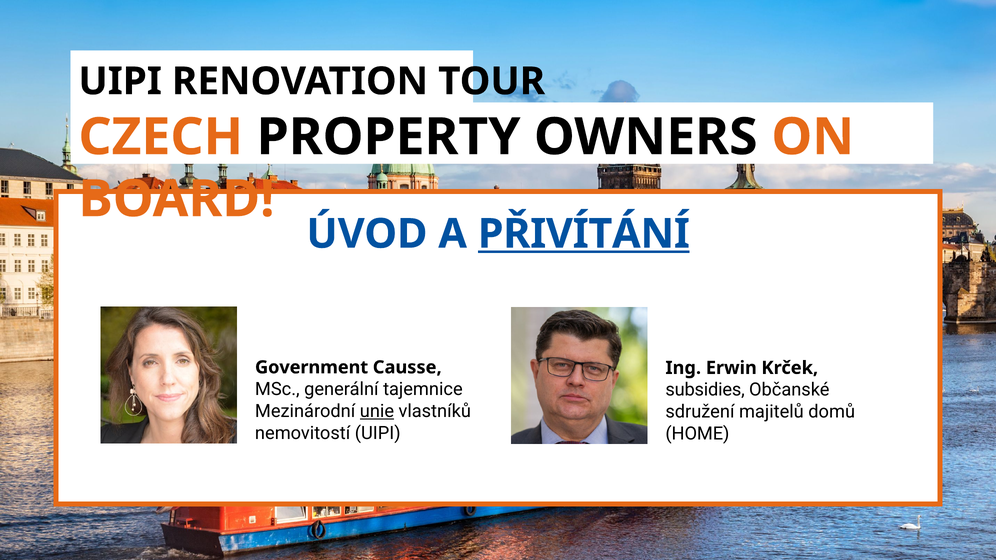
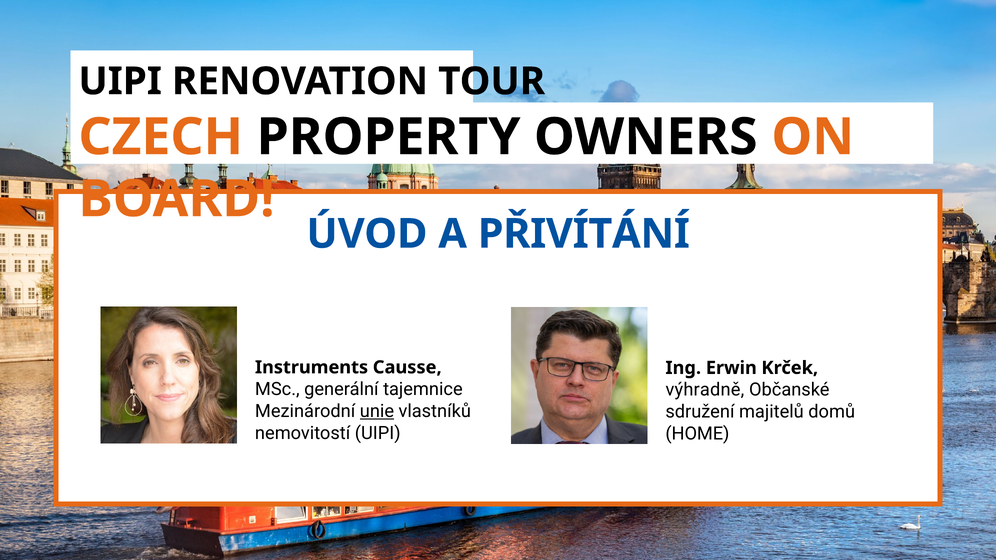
PŘIVÍTÁNÍ underline: present -> none
Government: Government -> Instruments
subsidies: subsidies -> výhradně
